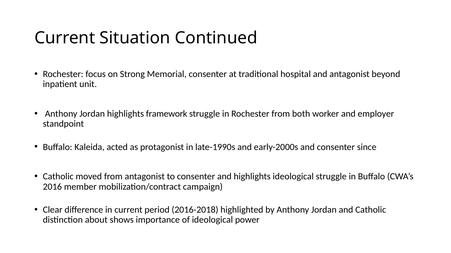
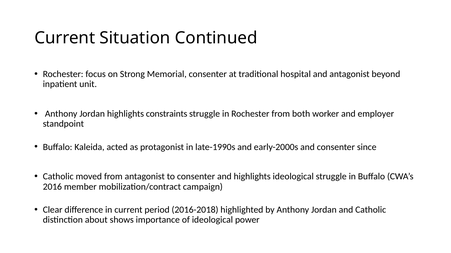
framework: framework -> constraints
